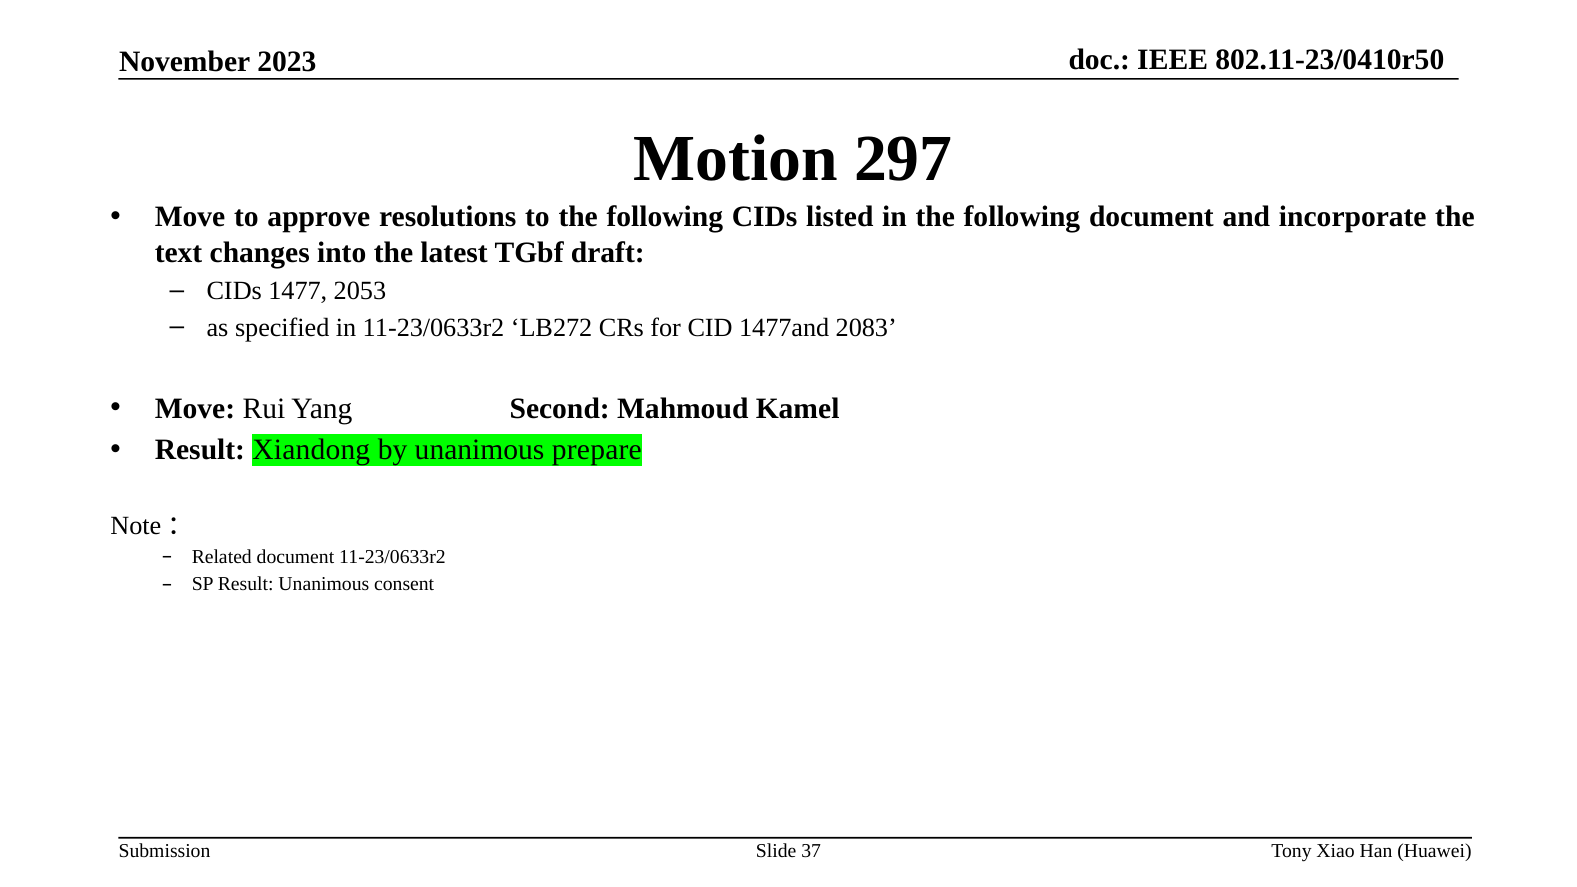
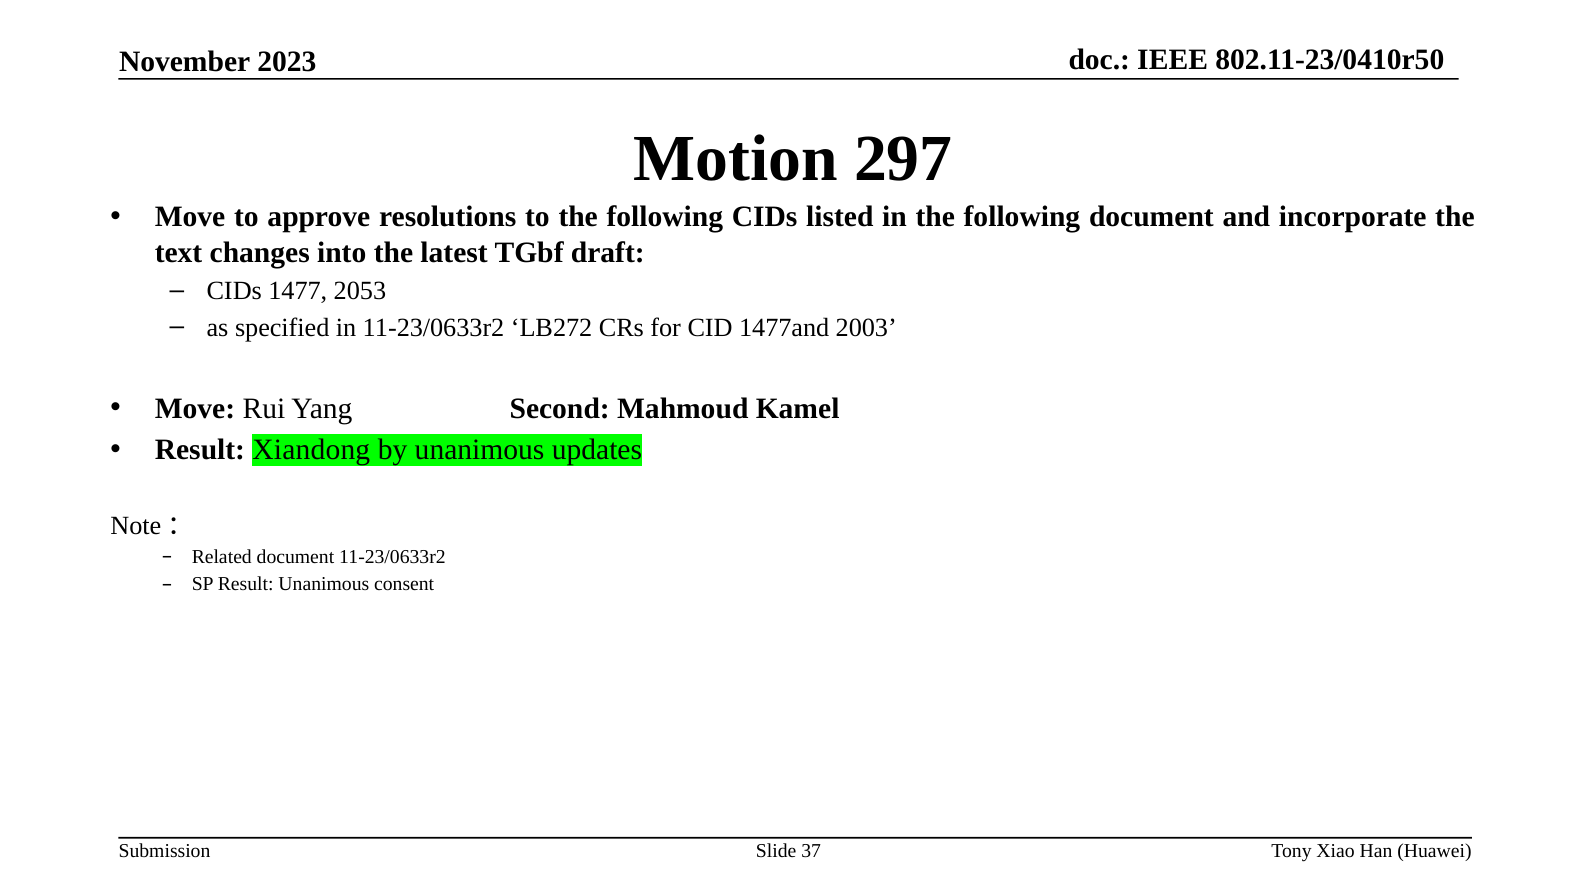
2083: 2083 -> 2003
prepare: prepare -> updates
